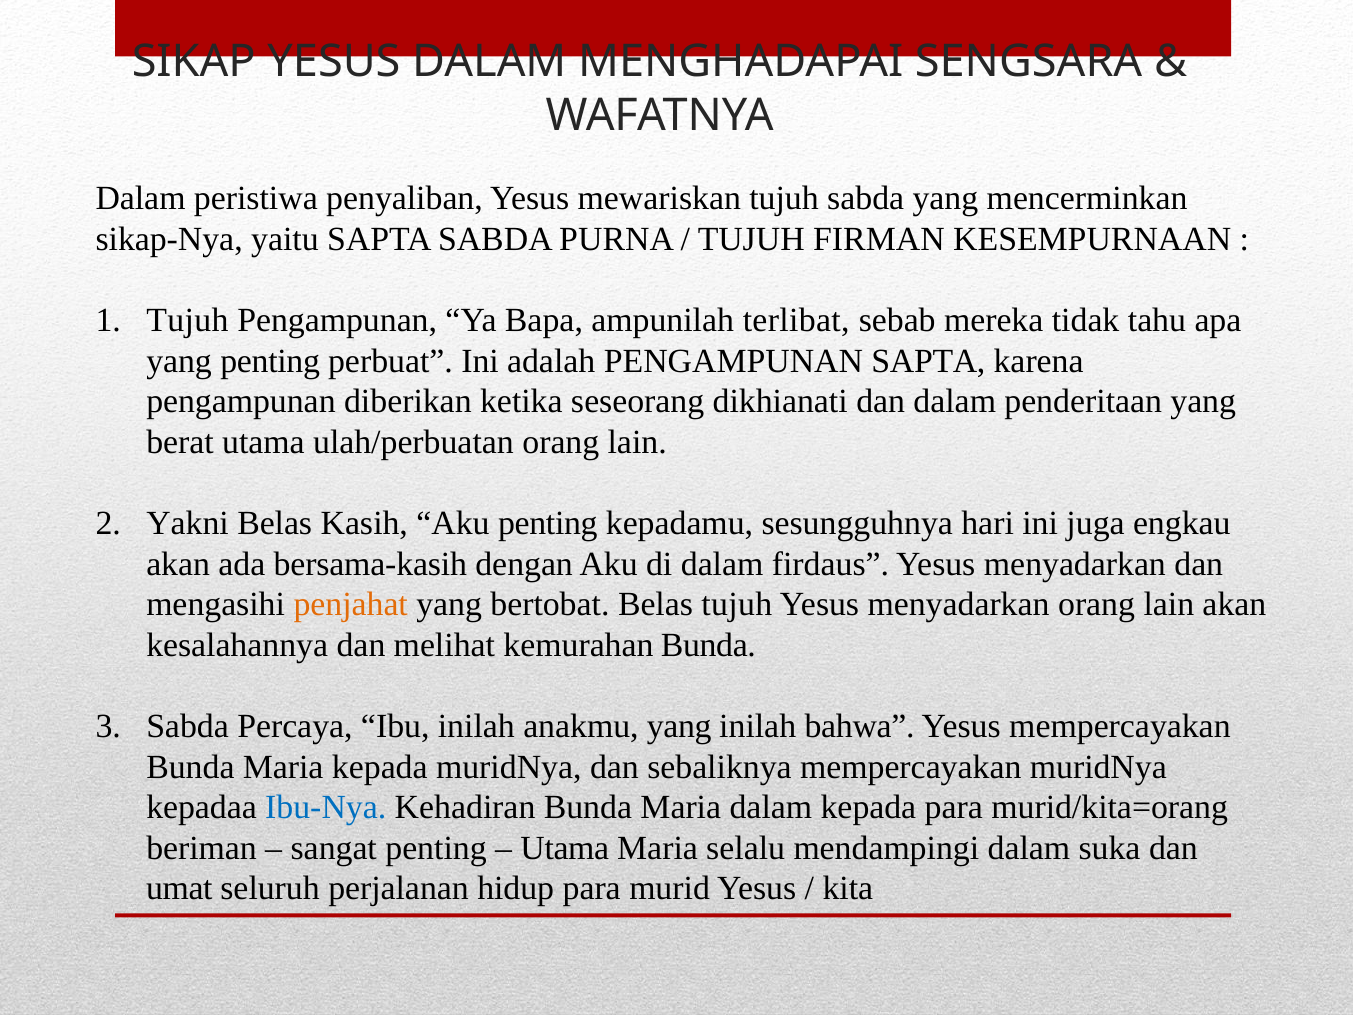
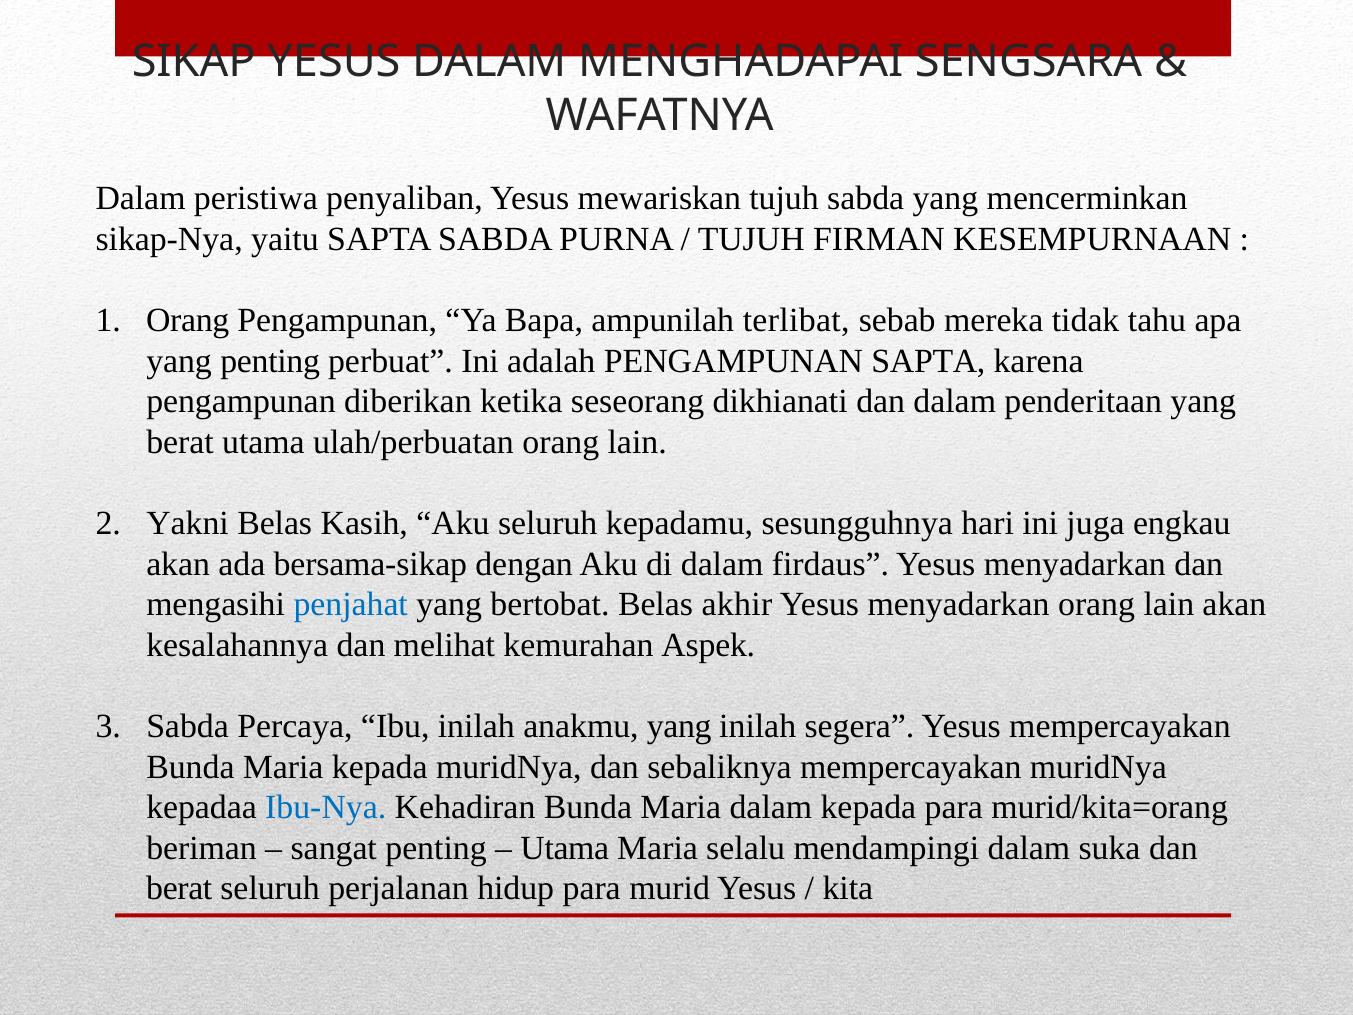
Tujuh at (187, 320): Tujuh -> Orang
Aku penting: penting -> seluruh
bersama-kasih: bersama-kasih -> bersama-sikap
penjahat colour: orange -> blue
Belas tujuh: tujuh -> akhir
kemurahan Bunda: Bunda -> Aspek
bahwa: bahwa -> segera
umat at (179, 888): umat -> berat
